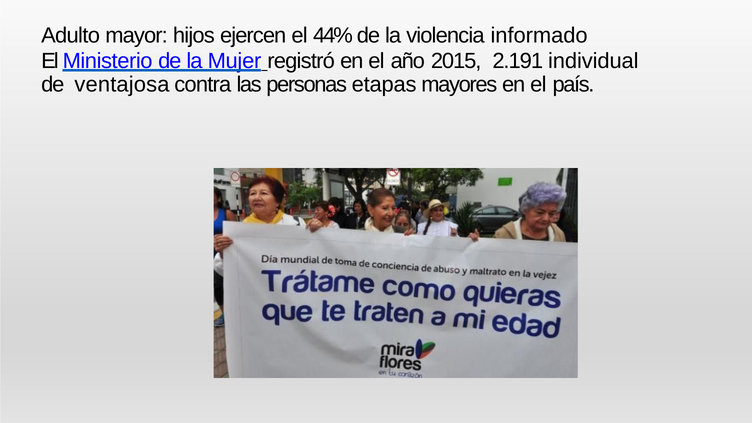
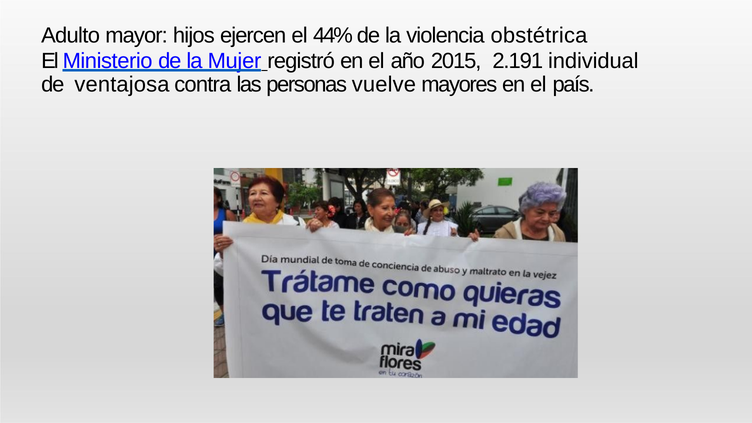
informado: informado -> obstétrica
etapas: etapas -> vuelve
